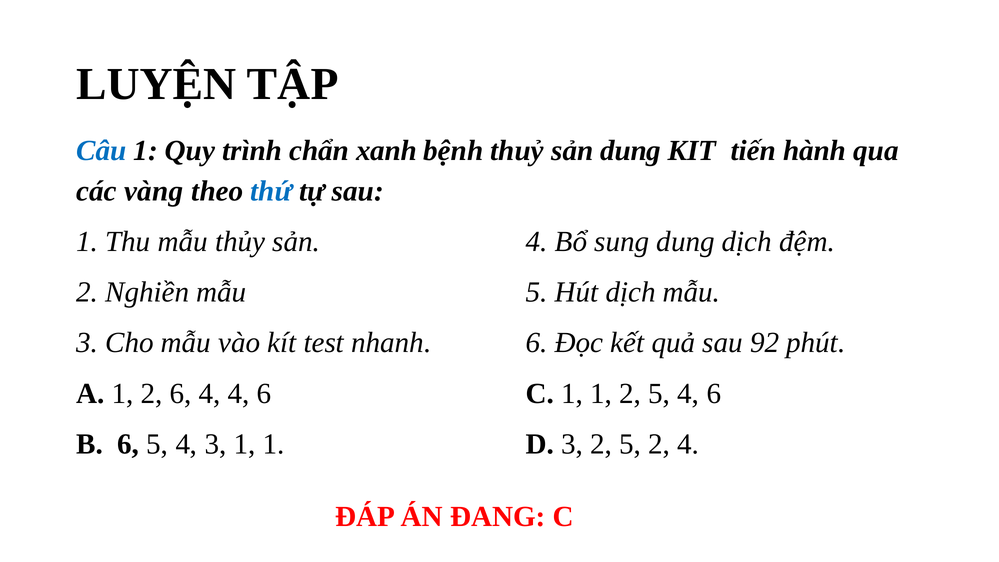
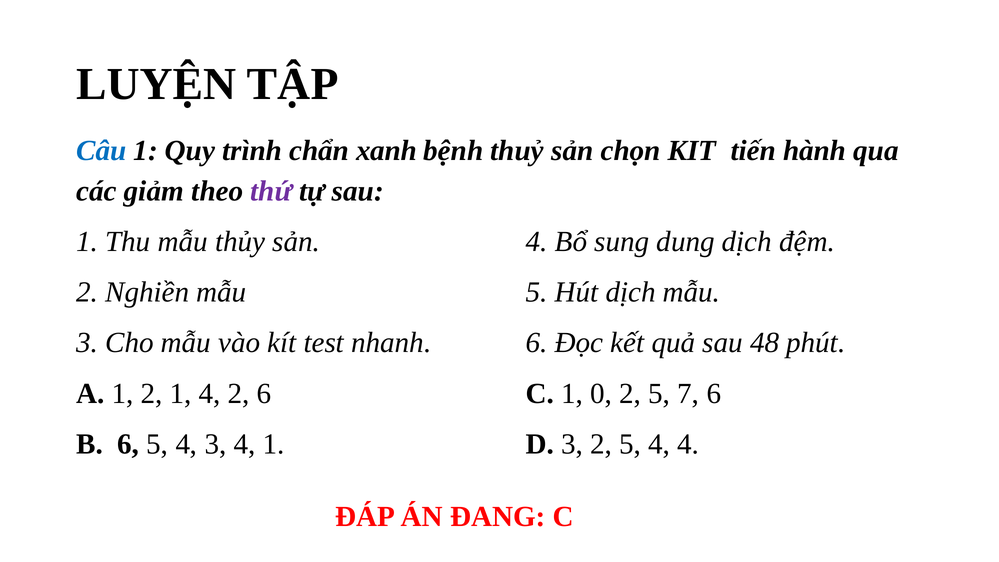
sản dung: dung -> chọn
vàng: vàng -> giảm
thứ colour: blue -> purple
92: 92 -> 48
2 6: 6 -> 1
4 4: 4 -> 2
C 1 1: 1 -> 0
2 5 4: 4 -> 7
3 1: 1 -> 4
2 5 2: 2 -> 4
